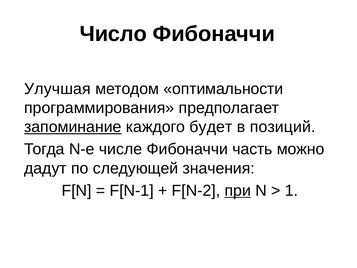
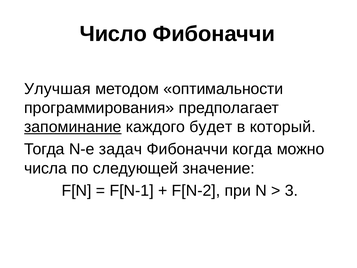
позиций: позиций -> который
числе: числе -> задач
часть: часть -> когда
дадут: дадут -> числа
значения: значения -> значение
при underline: present -> none
1: 1 -> 3
